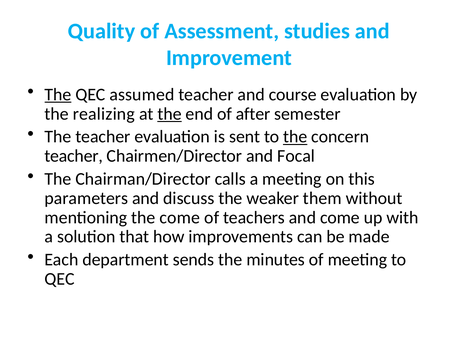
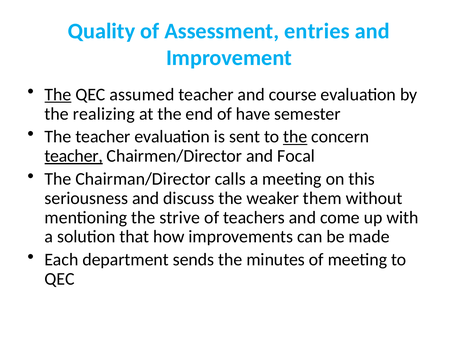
studies: studies -> entries
the at (169, 114) underline: present -> none
after: after -> have
teacher at (74, 156) underline: none -> present
parameters: parameters -> seriousness
the come: come -> strive
